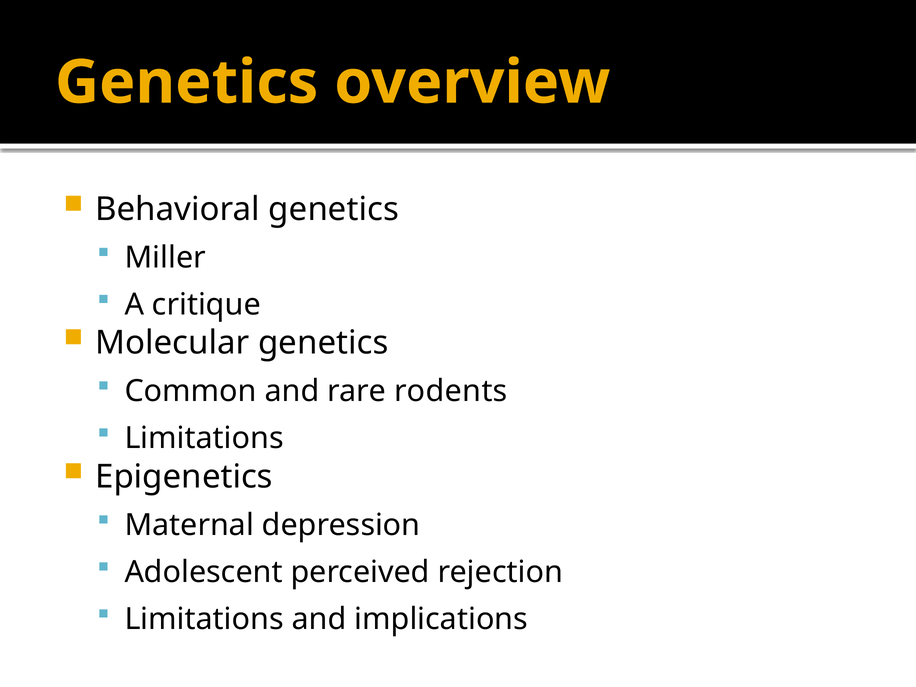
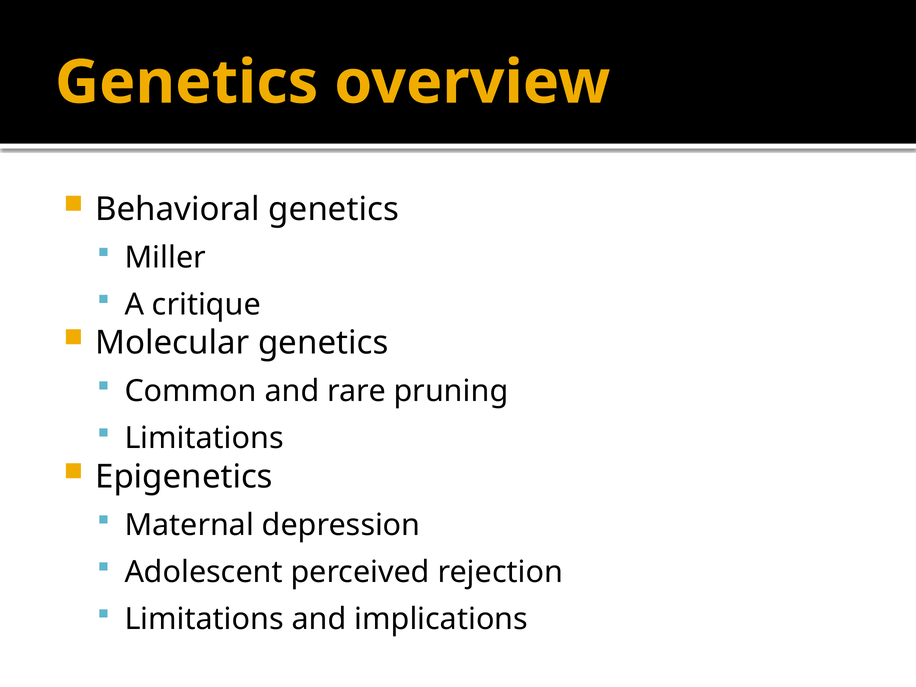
rodents: rodents -> pruning
